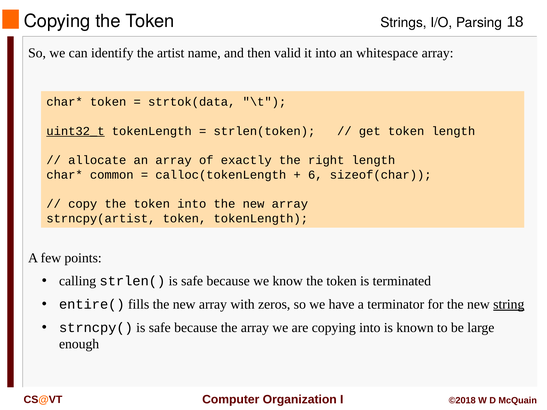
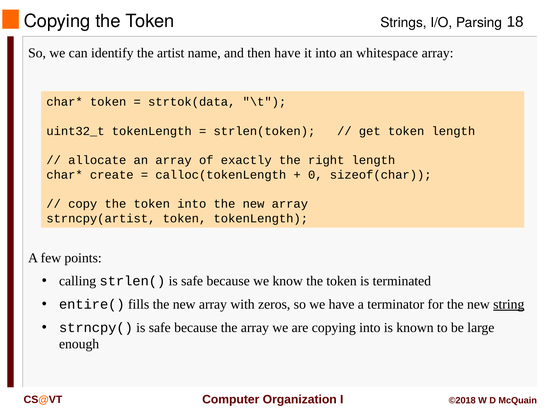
then valid: valid -> have
uint32_t underline: present -> none
common: common -> create
6: 6 -> 0
